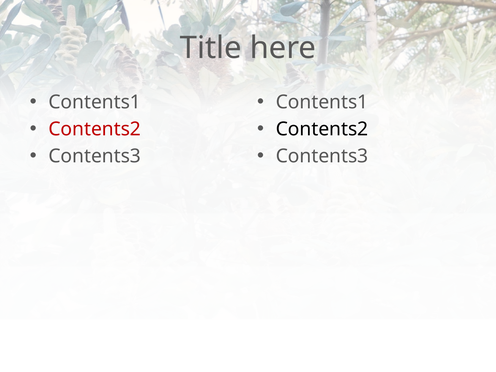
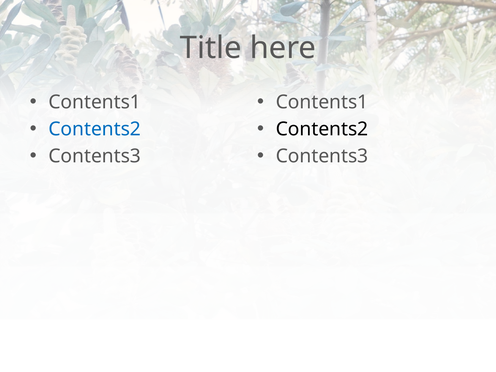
Contents2 at (95, 129) colour: red -> blue
